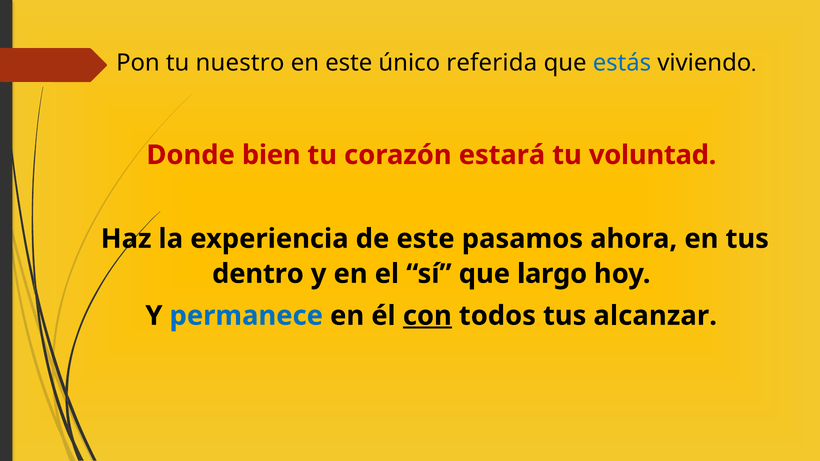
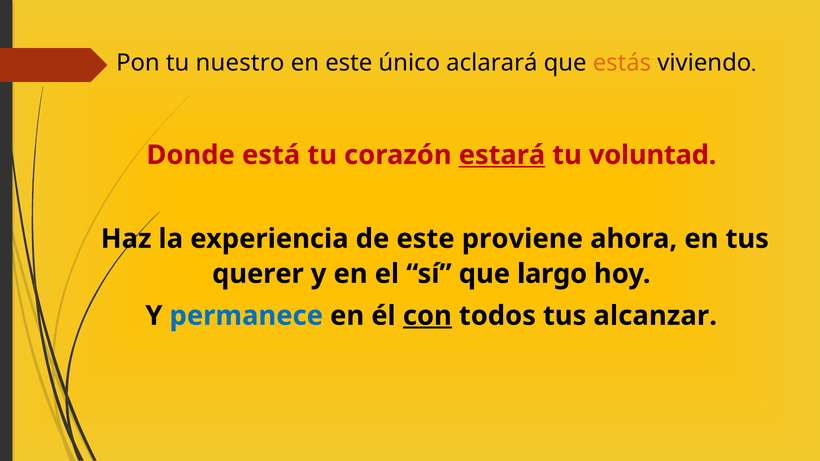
referida: referida -> aclarará
estás colour: blue -> orange
bien: bien -> está
estará underline: none -> present
pasamos: pasamos -> proviene
dentro: dentro -> querer
